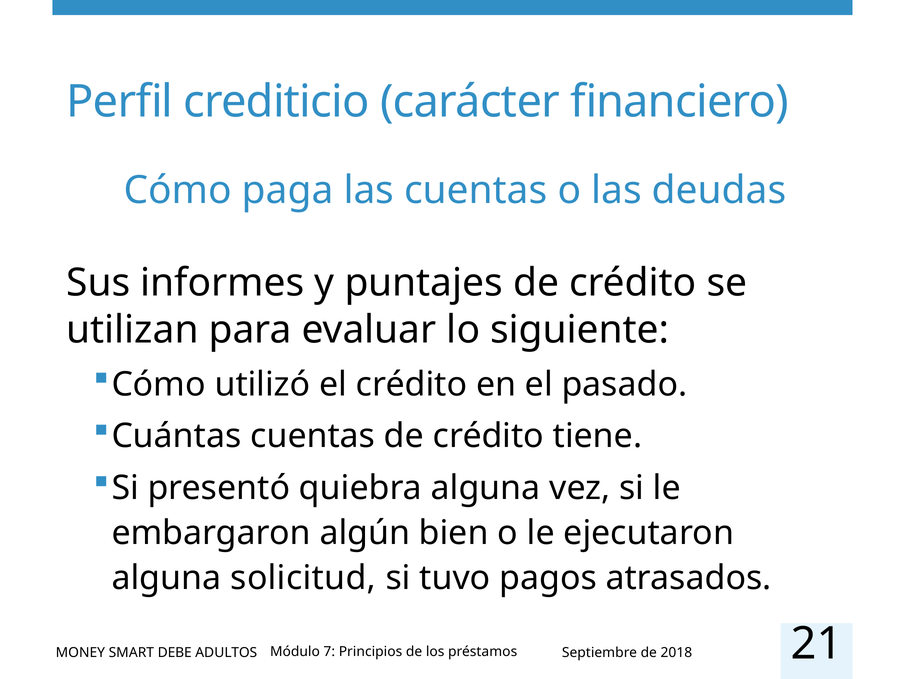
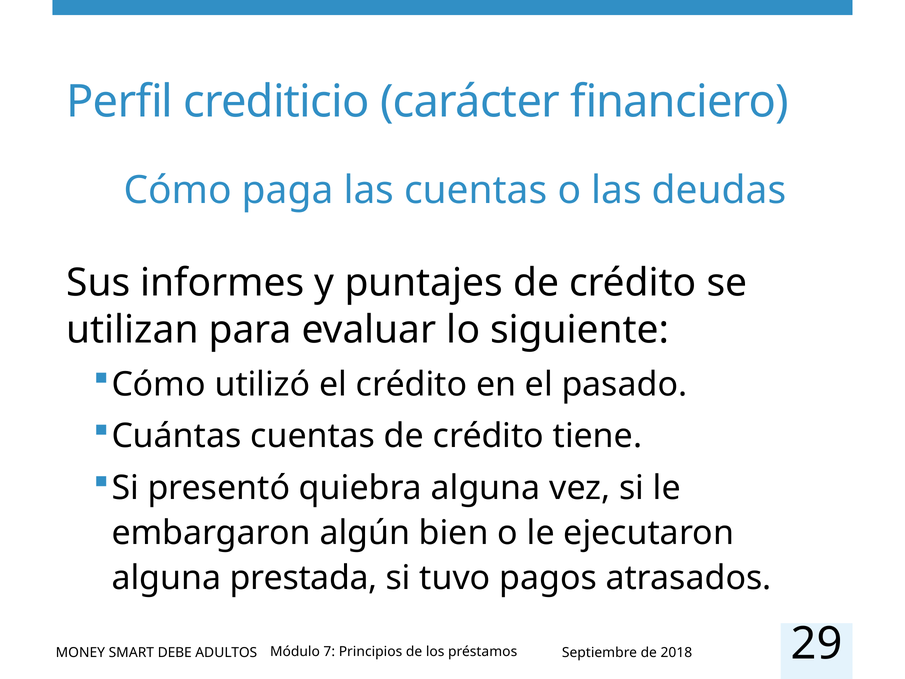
solicitud: solicitud -> prestada
21: 21 -> 29
